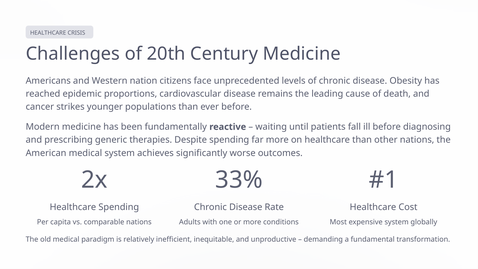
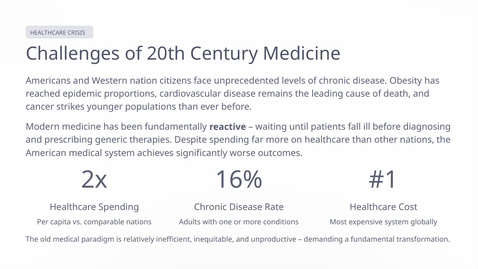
33%: 33% -> 16%
